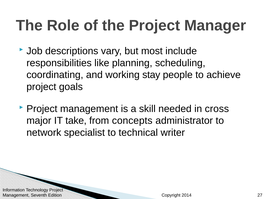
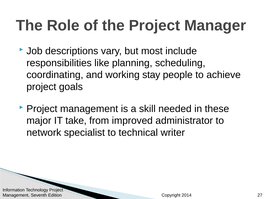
cross: cross -> these
concepts: concepts -> improved
